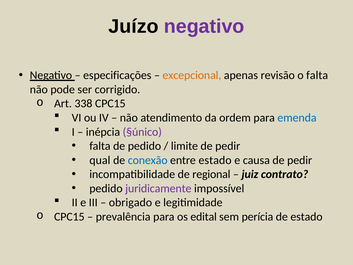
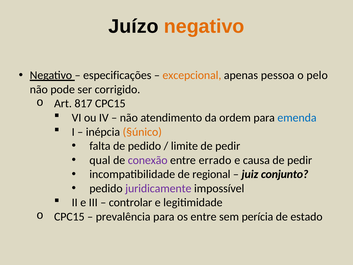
negativo at (204, 26) colour: purple -> orange
revisão: revisão -> pessoa
o falta: falta -> pelo
338: 338 -> 817
§único colour: purple -> orange
conexão colour: blue -> purple
entre estado: estado -> errado
contrato: contrato -> conjunto
obrigado: obrigado -> controlar
os edital: edital -> entre
